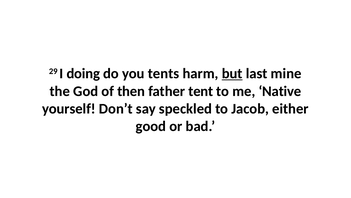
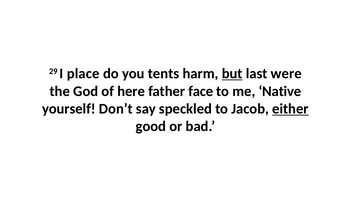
doing: doing -> place
mine: mine -> were
then: then -> here
tent: tent -> face
either underline: none -> present
